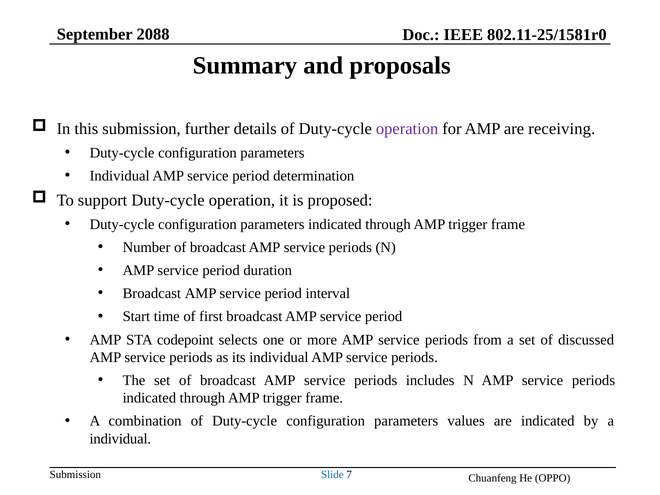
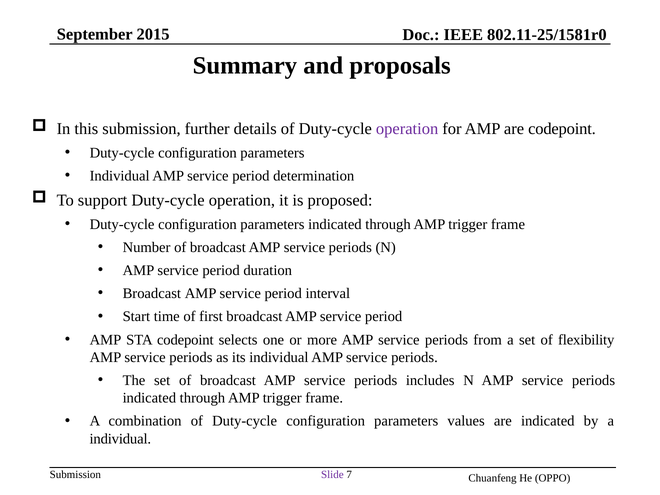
2088: 2088 -> 2015
are receiving: receiving -> codepoint
discussed: discussed -> flexibility
Slide colour: blue -> purple
